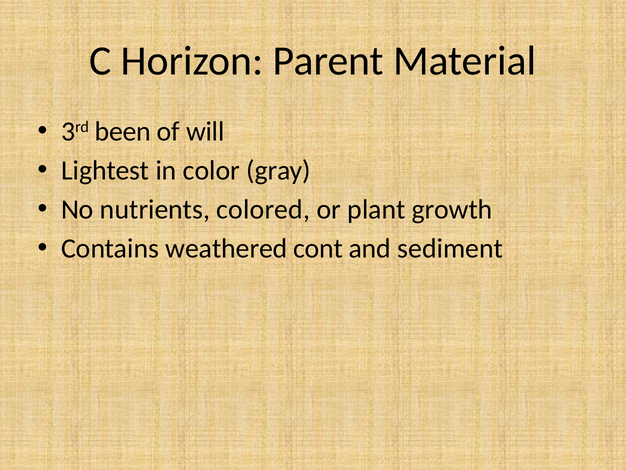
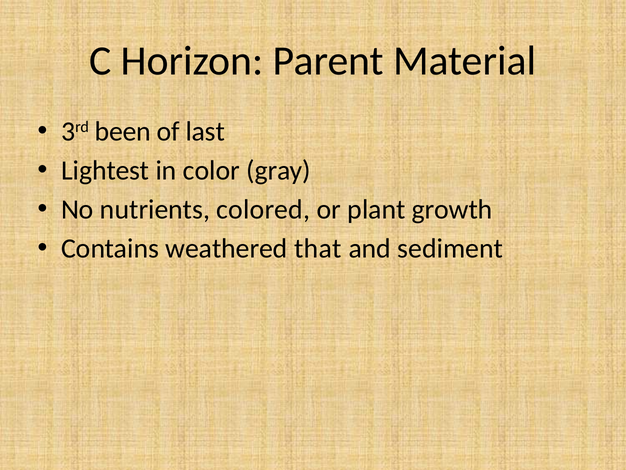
will: will -> last
cont: cont -> that
